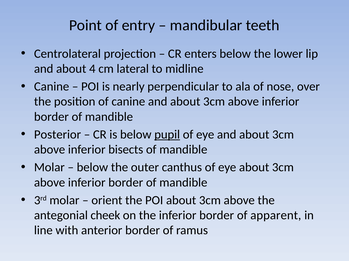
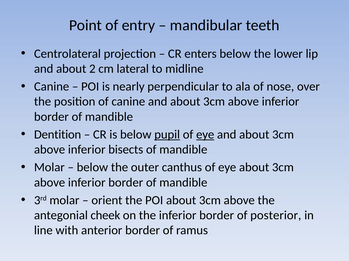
4: 4 -> 2
Posterior: Posterior -> Dentition
eye at (205, 135) underline: none -> present
apparent: apparent -> posterior
